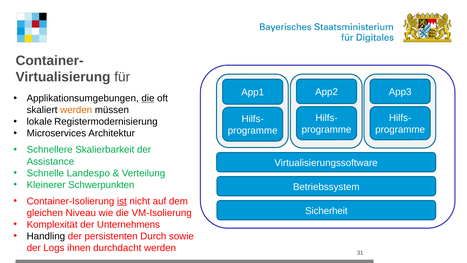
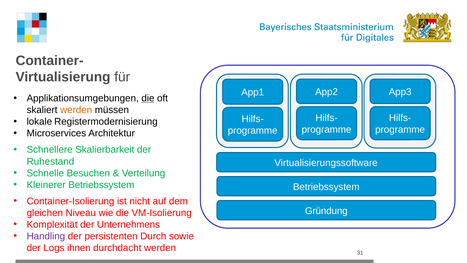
Assistance: Assistance -> Ruhestand
Landespo: Landespo -> Besuchen
Kleinerer Schwerpunkten: Schwerpunkten -> Betriebssystem
ist underline: present -> none
Sicherheit: Sicherheit -> Gründung
Handling colour: black -> purple
